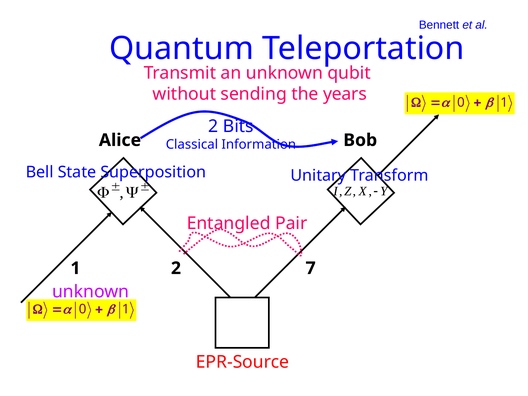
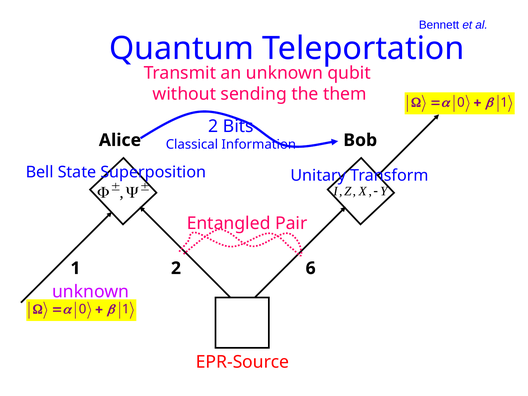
years: years -> them
7: 7 -> 6
